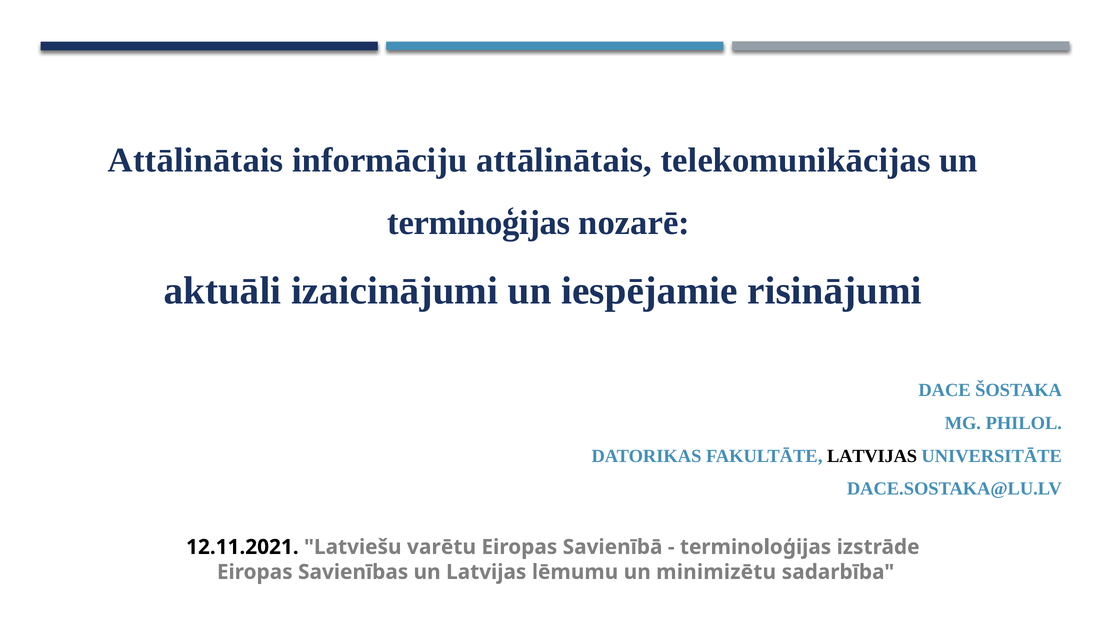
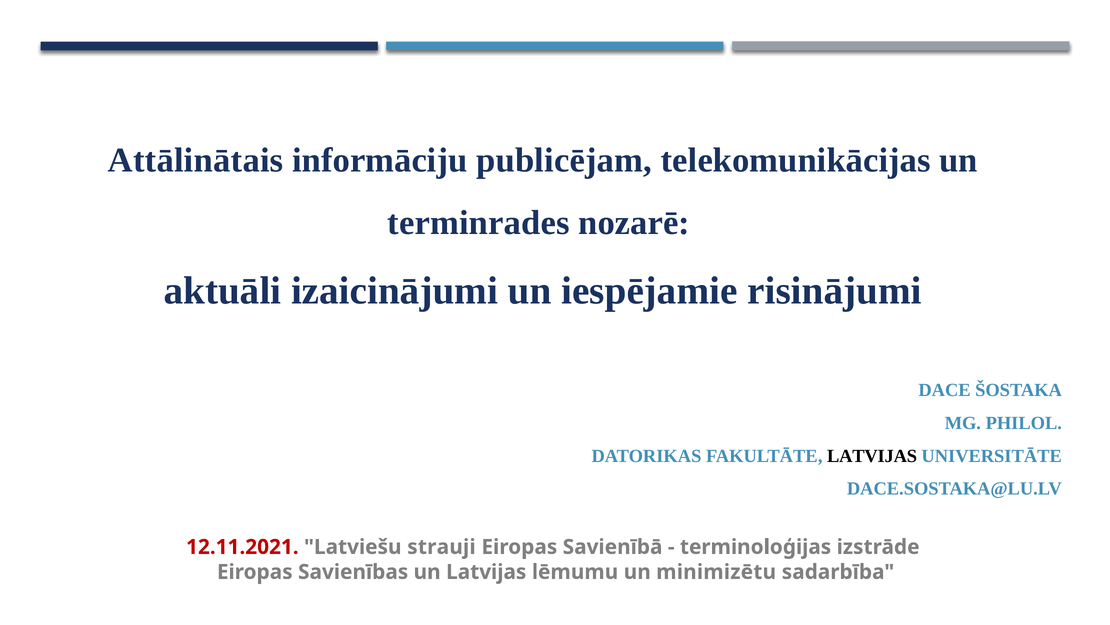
informāciju attālinātais: attālinātais -> publicējam
terminoģijas: terminoģijas -> terminrades
12.11.2021 colour: black -> red
varētu: varētu -> strauji
